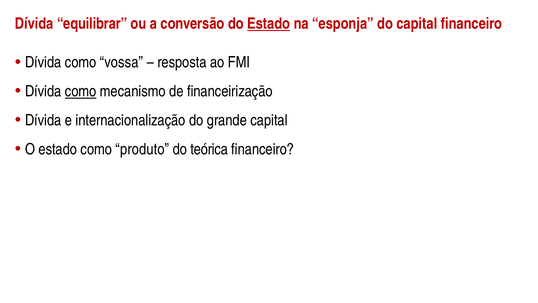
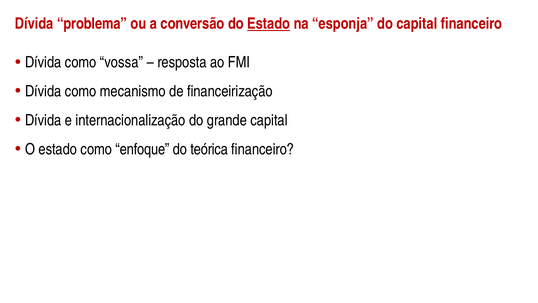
equilibrar: equilibrar -> problema
como at (81, 91) underline: present -> none
produto: produto -> enfoque
